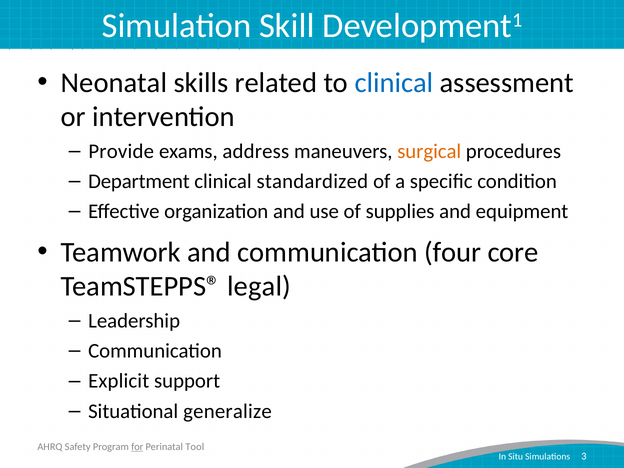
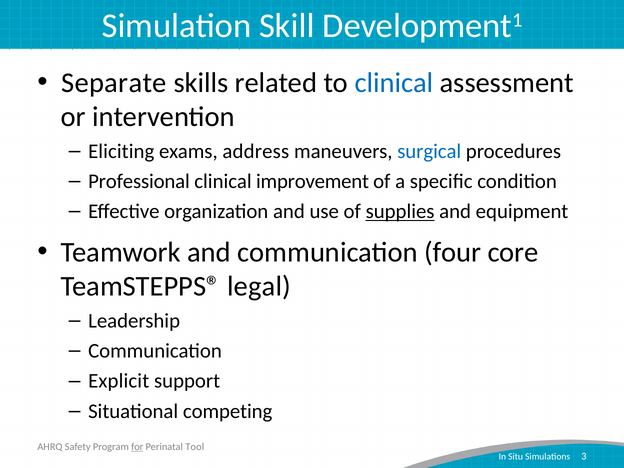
Neonatal: Neonatal -> Separate
Provide: Provide -> Eliciting
surgical colour: orange -> blue
Department: Department -> Professional
standardized: standardized -> improvement
supplies underline: none -> present
generalize: generalize -> competing
